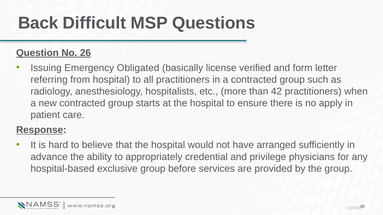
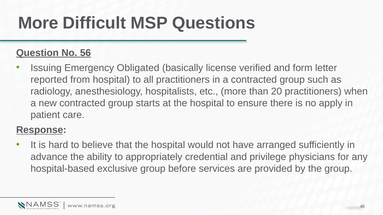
Back at (38, 23): Back -> More
26: 26 -> 56
referring: referring -> reported
42: 42 -> 20
